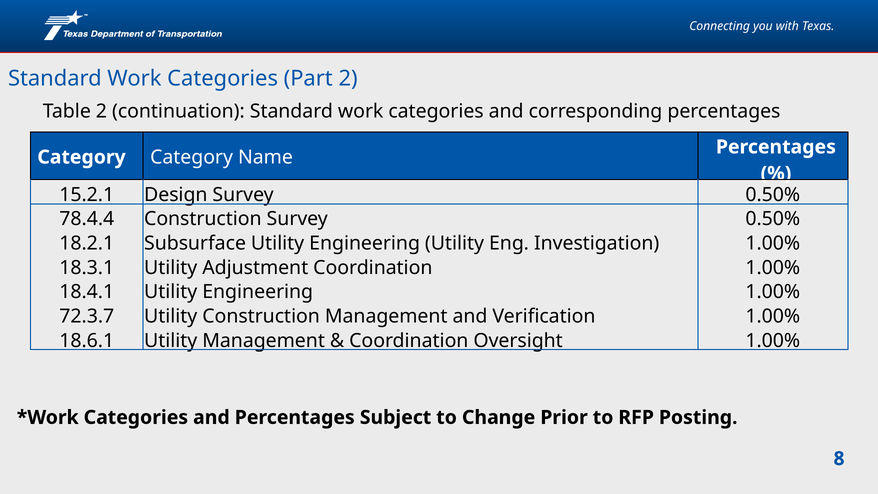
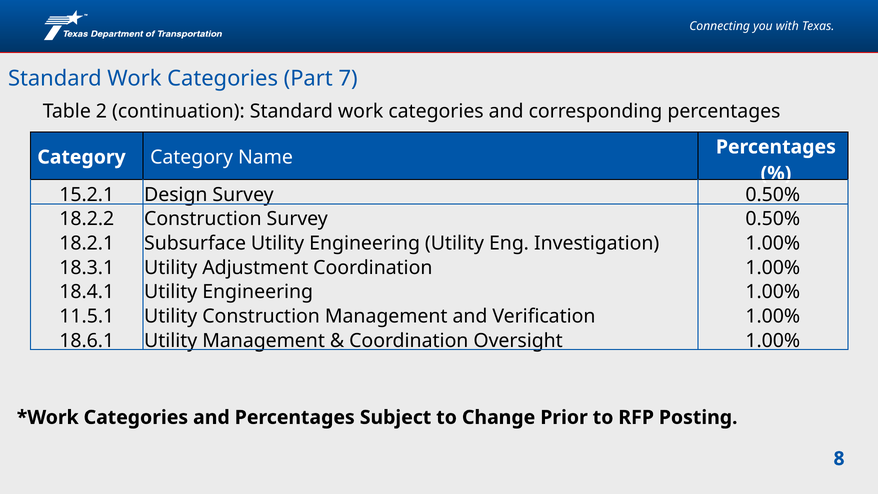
Part 2: 2 -> 7
78.4.4: 78.4.4 -> 18.2.2
72.3.7: 72.3.7 -> 11.5.1
